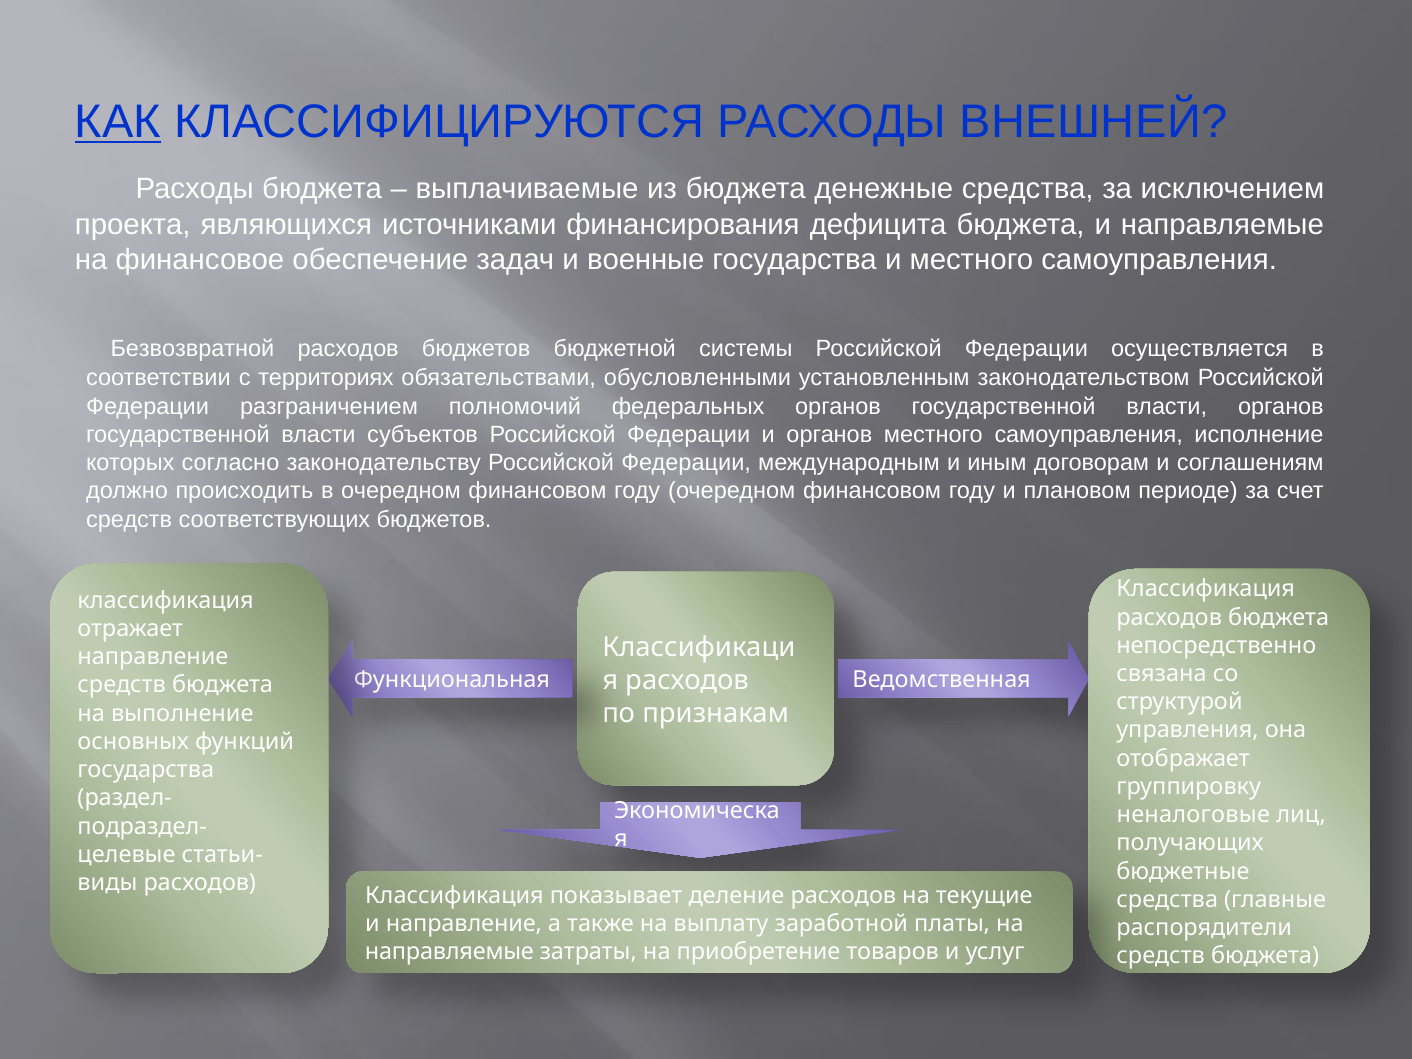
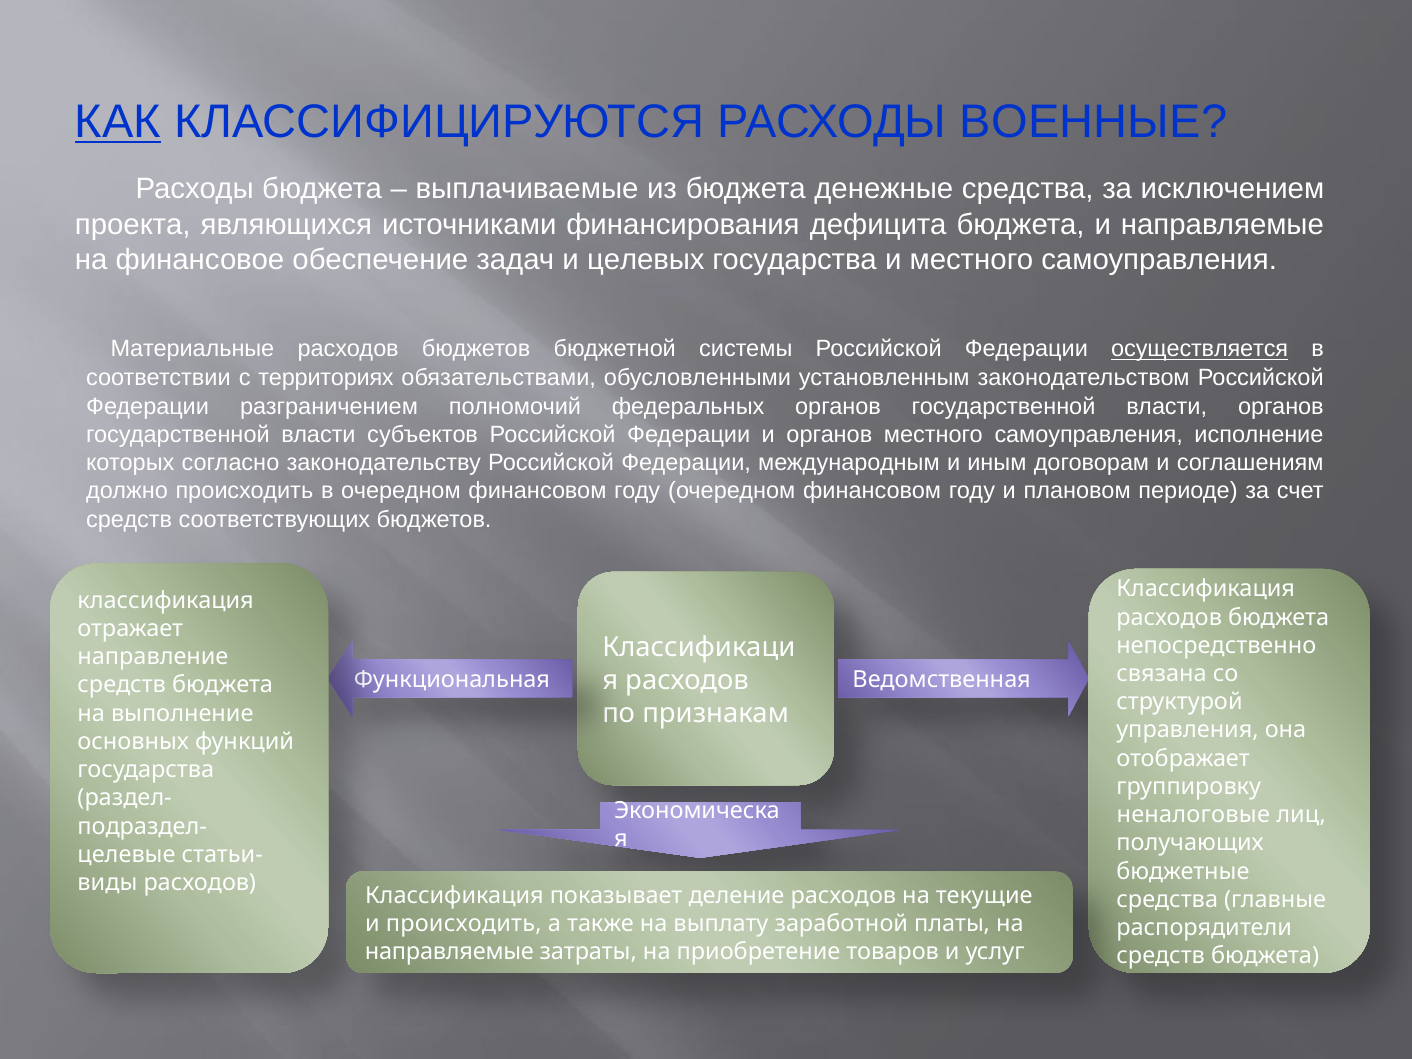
ВНЕШНЕЙ: ВНЕШНЕЙ -> ВОЕННЫЕ
военные: военные -> целевых
Безвозвратной: Безвозвратной -> Материальные
осуществляется underline: none -> present
и направление: направление -> происходить
